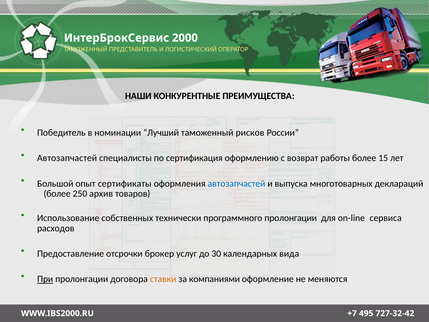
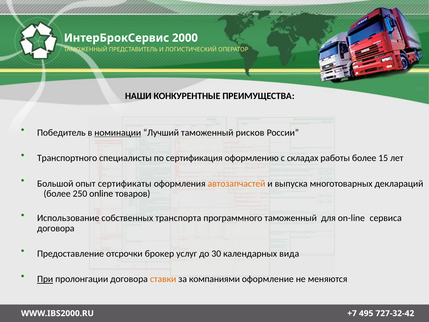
номинации underline: none -> present
Автозапчастей at (67, 158): Автозапчастей -> Транспортного
возврат: возврат -> складах
автозапчастей at (236, 183) colour: blue -> orange
архив: архив -> online
технически: технически -> транспорта
программного пролонгации: пролонгации -> таможенный
расходов at (56, 228): расходов -> договора
